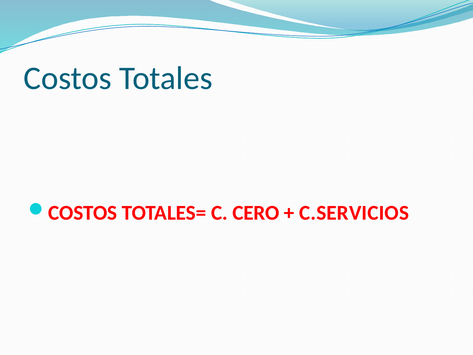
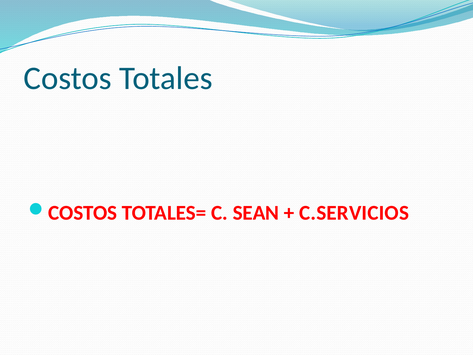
CERO: CERO -> SEAN
